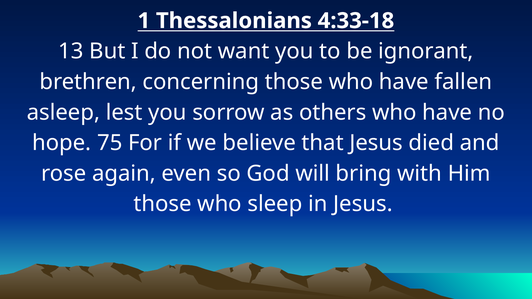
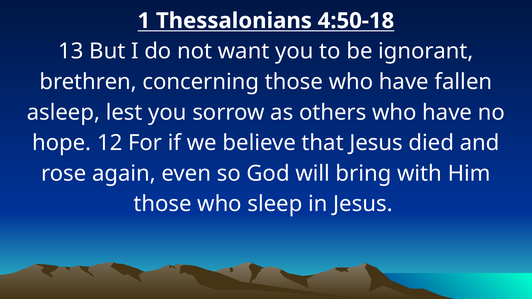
4:33-18: 4:33-18 -> 4:50-18
75: 75 -> 12
